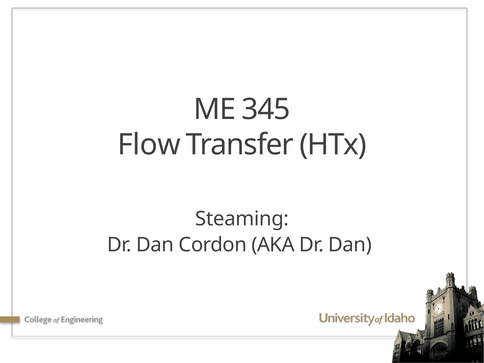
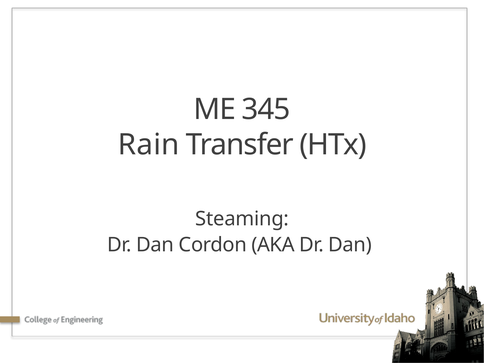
Flow: Flow -> Rain
